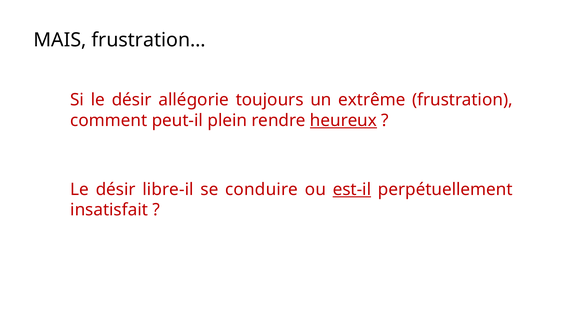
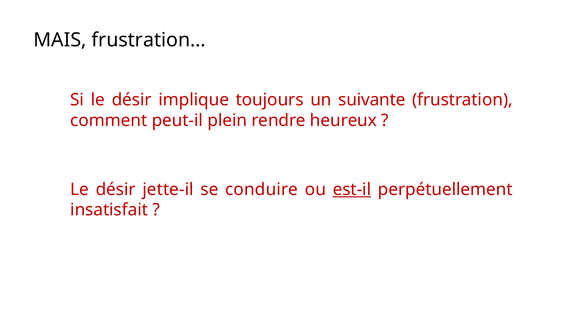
allégorie: allégorie -> implique
extrême: extrême -> suivante
heureux underline: present -> none
libre-il: libre-il -> jette-il
